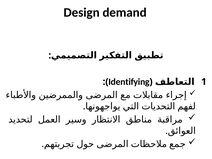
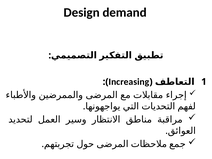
Identifying: Identifying -> Increasing
